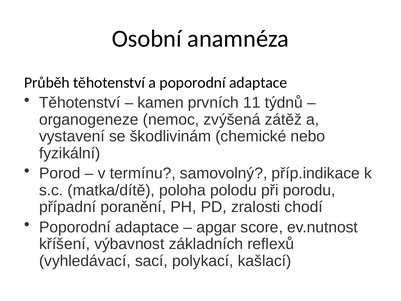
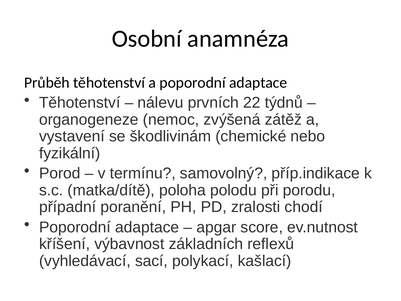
kamen: kamen -> nálevu
11: 11 -> 22
